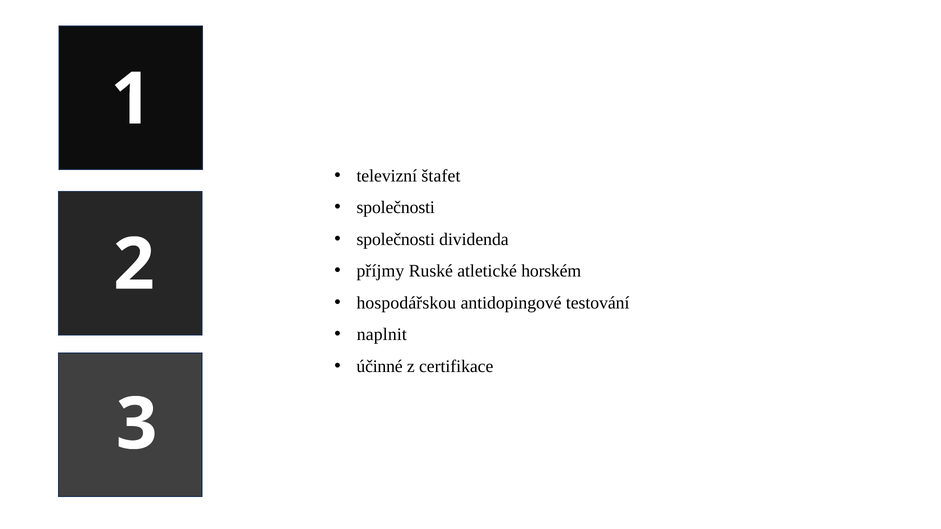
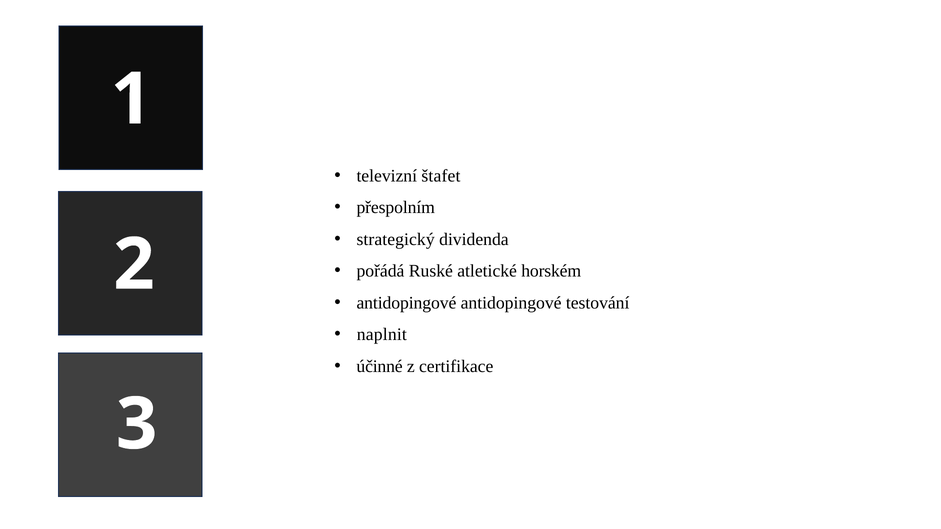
společnosti at (396, 208): společnosti -> přespolním
společnosti at (396, 239): společnosti -> strategický
příjmy: příjmy -> pořádá
hospodářskou at (406, 303): hospodářskou -> antidopingové
